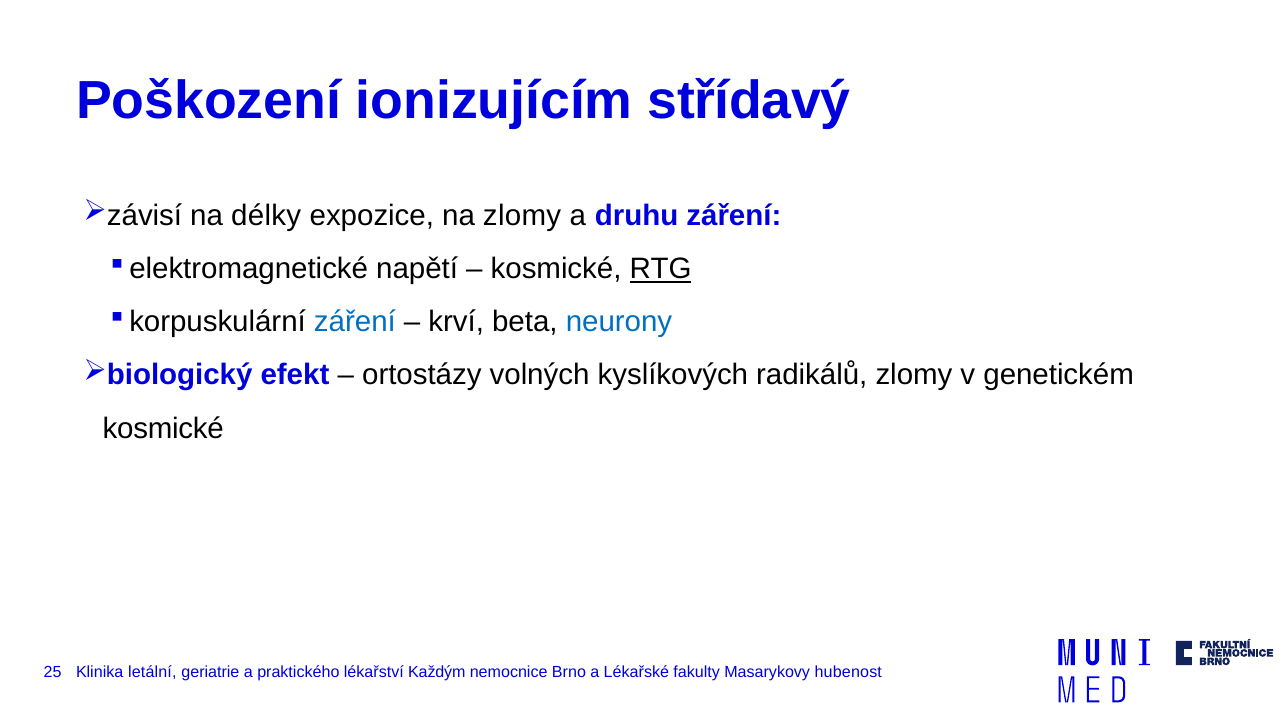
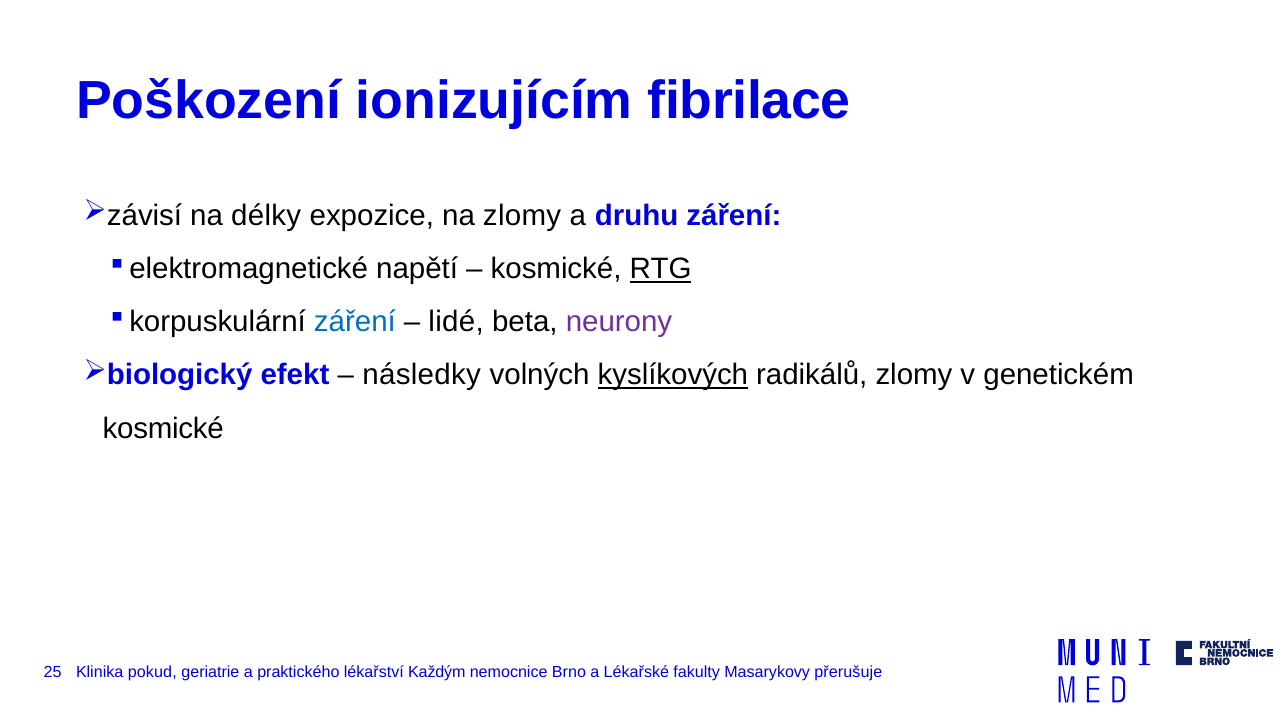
střídavý: střídavý -> fibrilace
krví: krví -> lidé
neurony colour: blue -> purple
ortostázy: ortostázy -> následky
kyslíkových underline: none -> present
letální: letální -> pokud
hubenost: hubenost -> přerušuje
